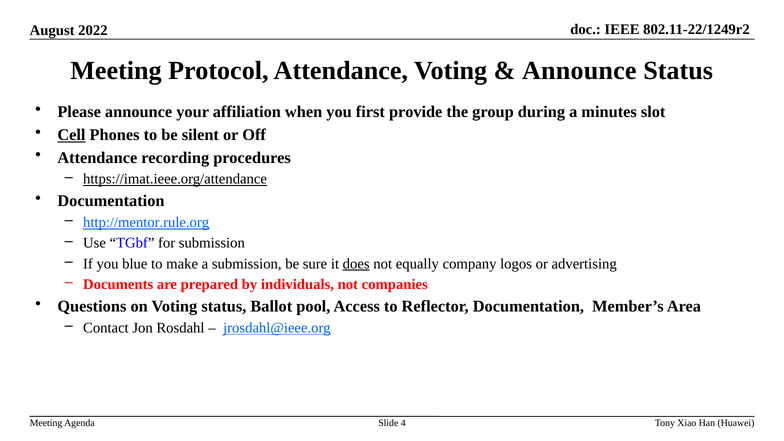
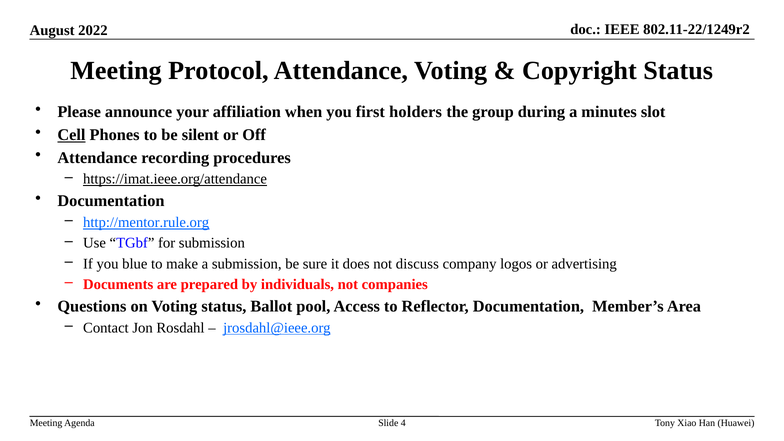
Announce at (579, 70): Announce -> Copyright
provide: provide -> holders
does underline: present -> none
equally: equally -> discuss
